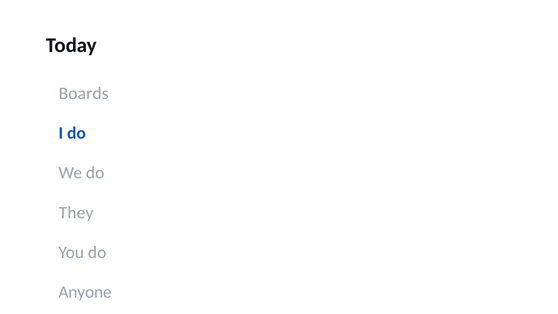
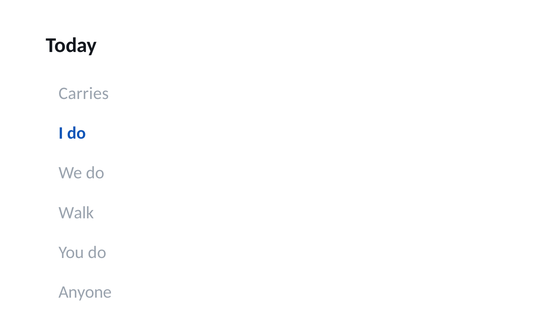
Boards: Boards -> Carries
They: They -> Walk
